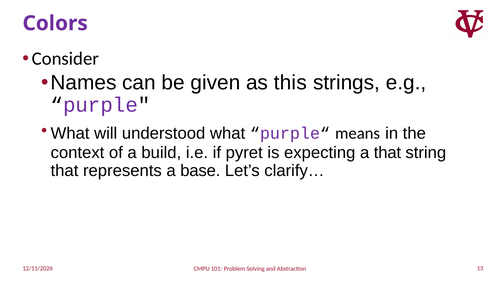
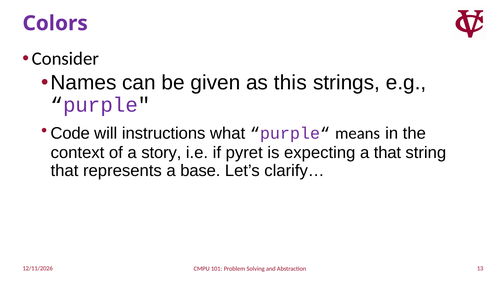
What at (70, 133): What -> Code
understood: understood -> instructions
build: build -> story
